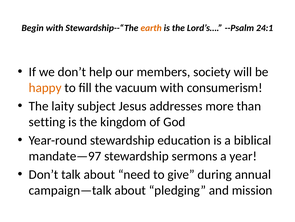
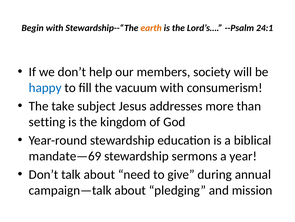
happy colour: orange -> blue
laity: laity -> take
mandate—97: mandate—97 -> mandate—69
